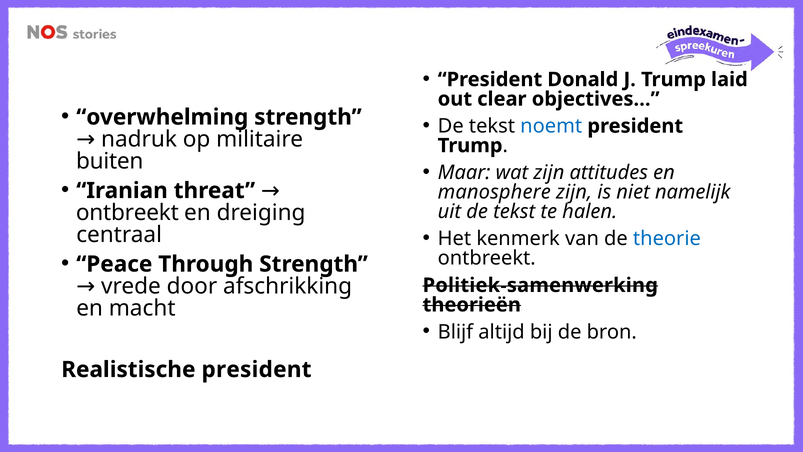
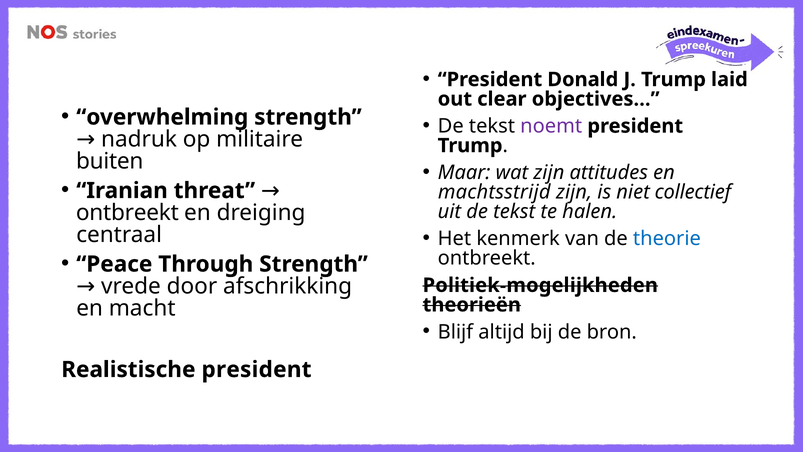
noemt colour: blue -> purple
manosphere: manosphere -> machtsstrijd
namelijk: namelijk -> collectief
Politiek-samenwerking: Politiek-samenwerking -> Politiek-mogelijkheden
